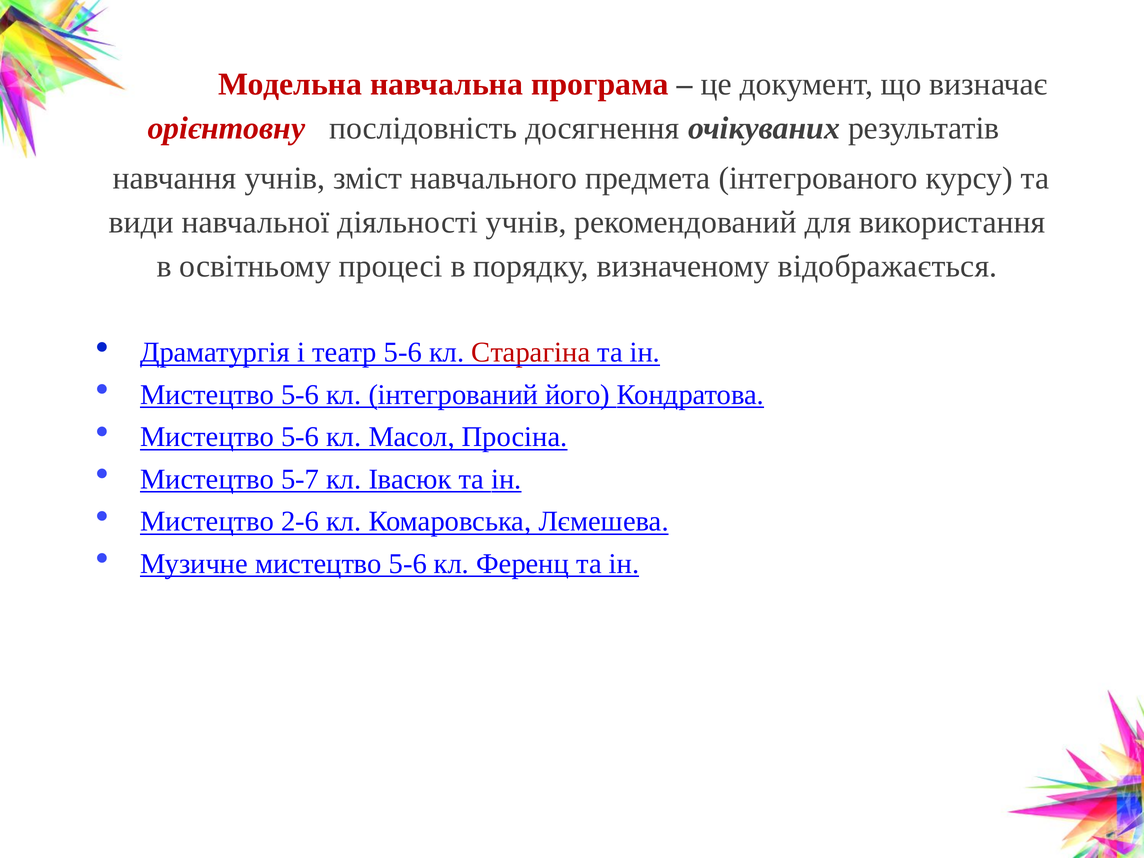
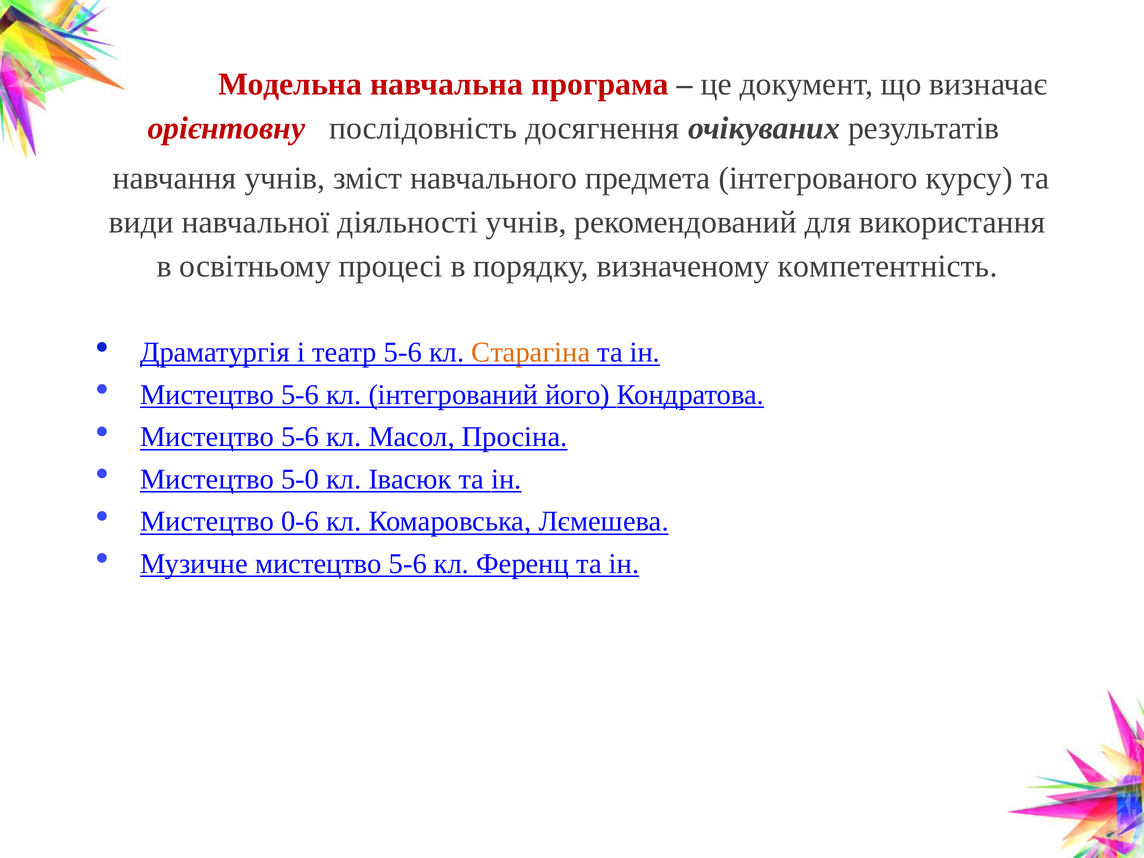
відображається: відображається -> компетентність
Старагіна colour: red -> orange
5-7: 5-7 -> 5-0
2-6: 2-6 -> 0-6
